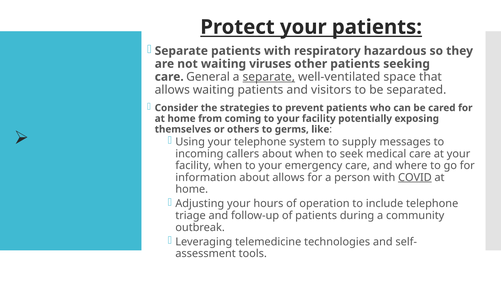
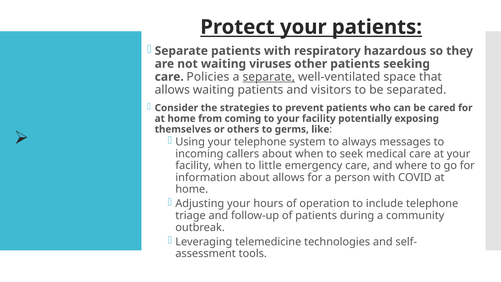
General: General -> Policies
supply: supply -> always
when to your: your -> little
COVID underline: present -> none
